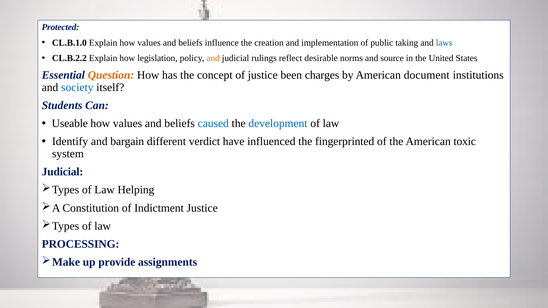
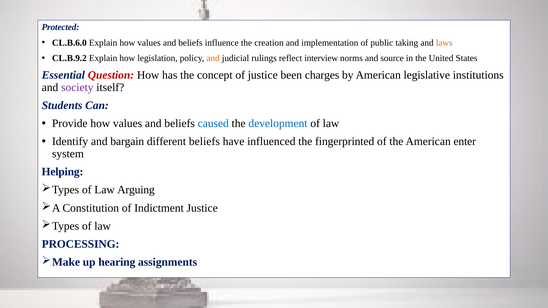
CL.B.1.0: CL.B.1.0 -> CL.B.6.0
laws colour: blue -> orange
CL.B.2.2: CL.B.2.2 -> CL.B.9.2
desirable: desirable -> interview
Question colour: orange -> red
document: document -> legislative
society colour: blue -> purple
Useable: Useable -> Provide
different verdict: verdict -> beliefs
toxic: toxic -> enter
Judicial at (62, 172): Judicial -> Helping
Helping: Helping -> Arguing
provide: provide -> hearing
